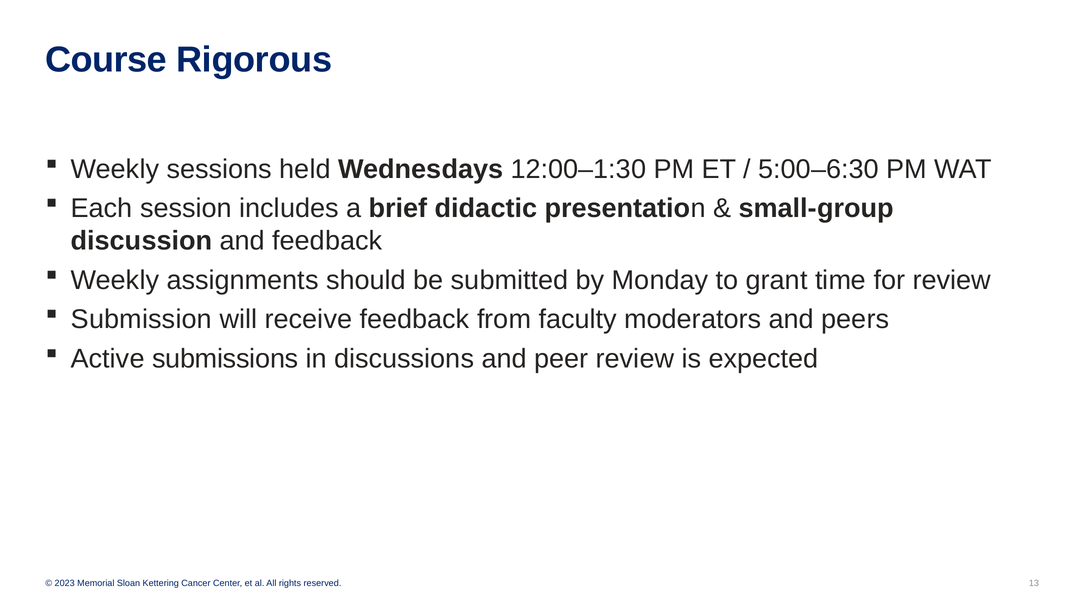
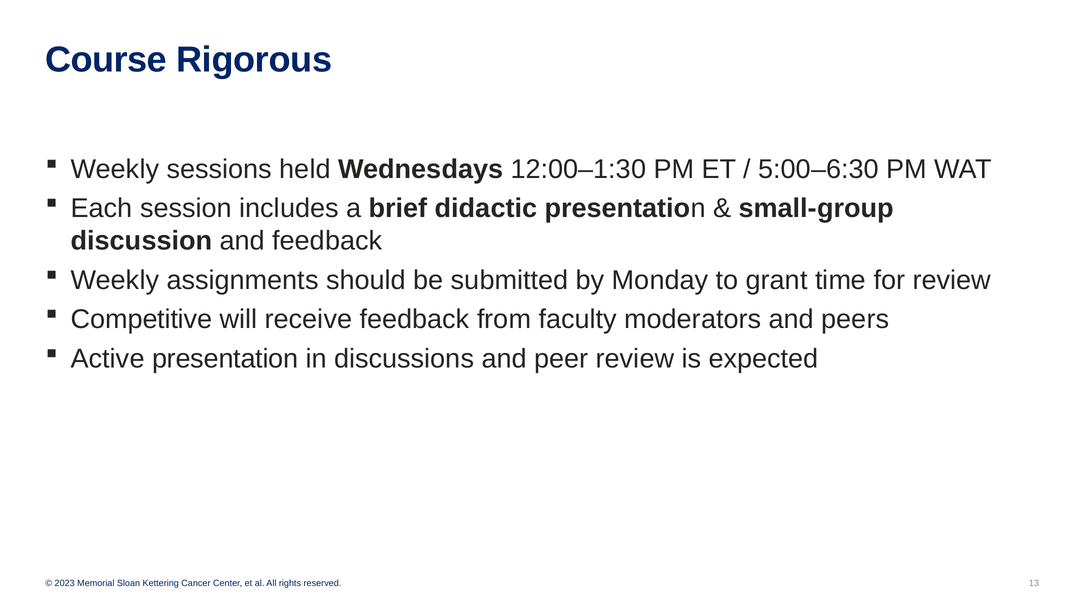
Submission: Submission -> Competitive
Active submissions: submissions -> presentation
